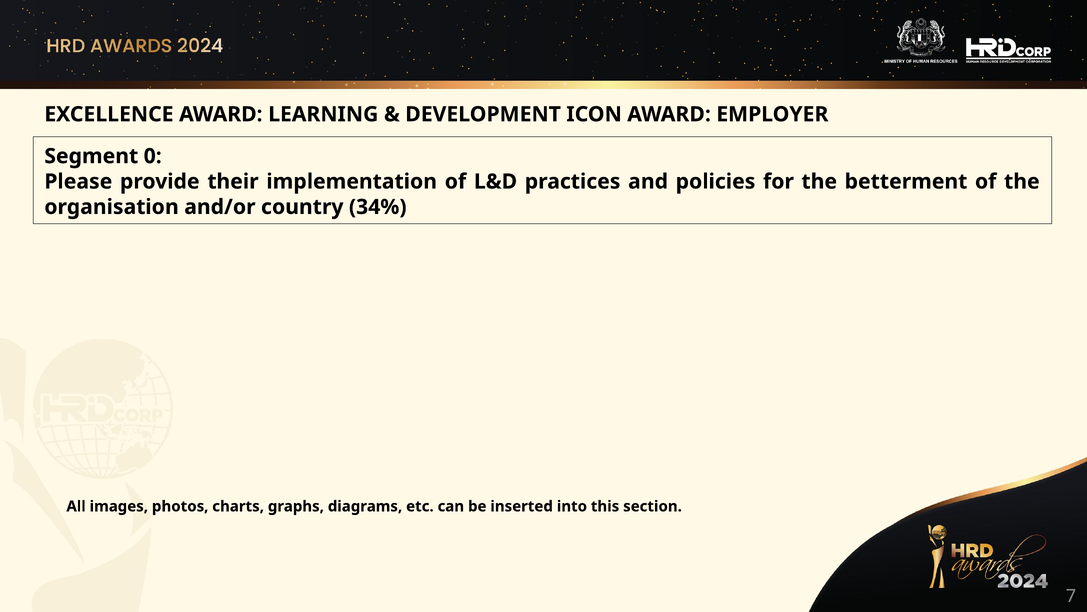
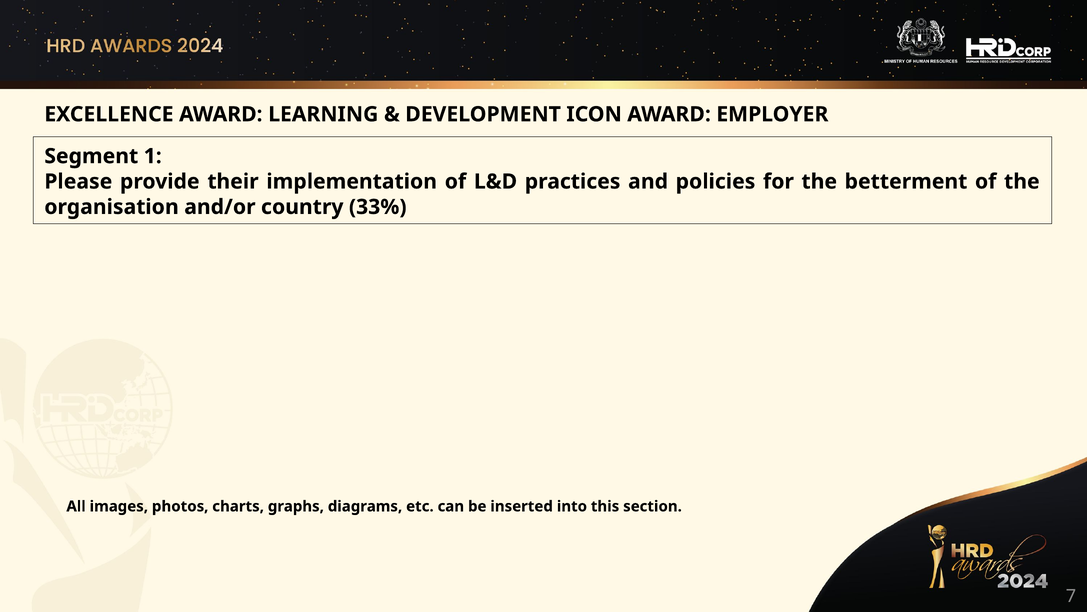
0: 0 -> 1
34%: 34% -> 33%
